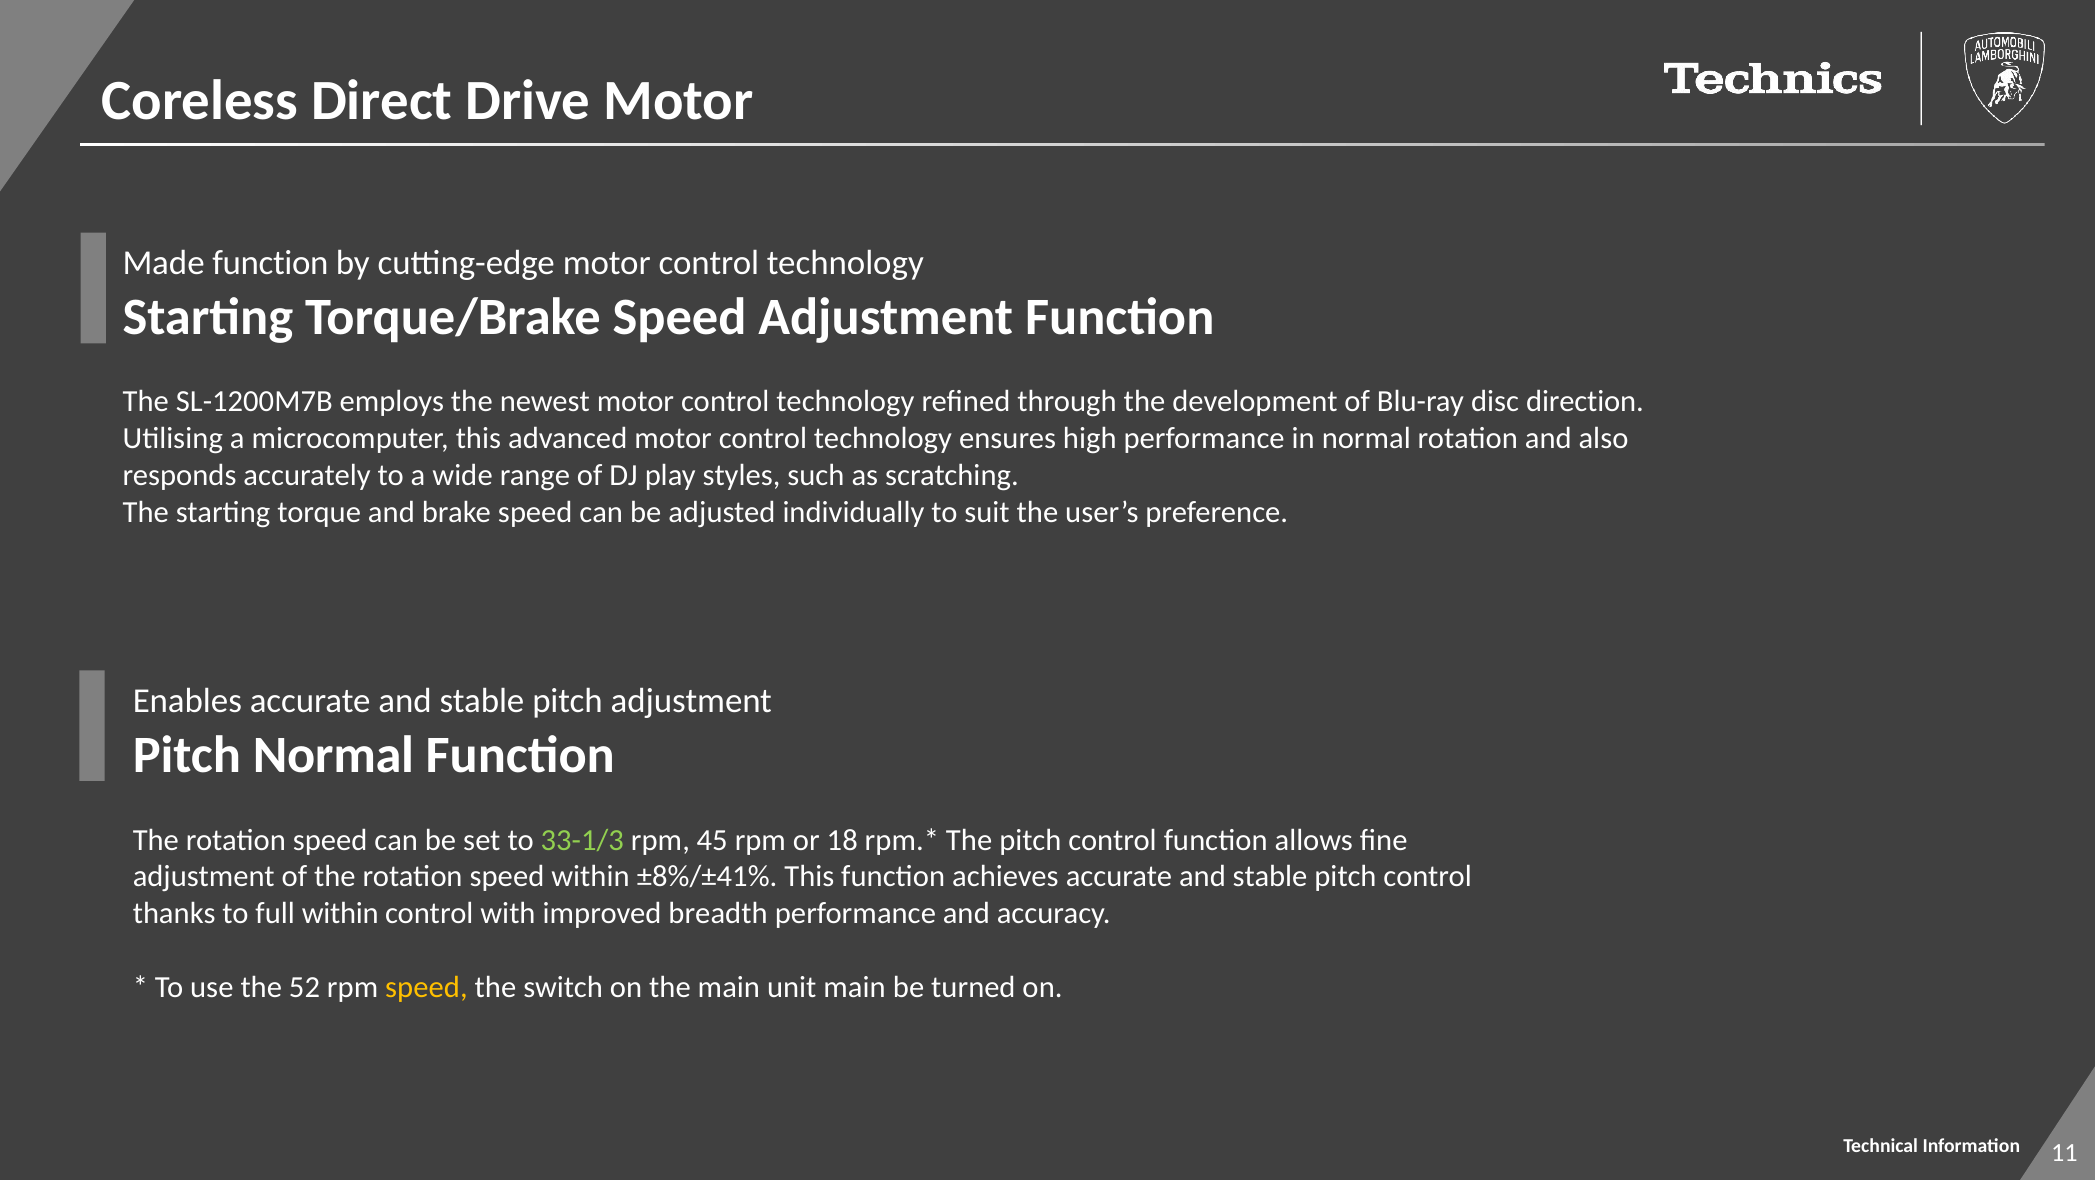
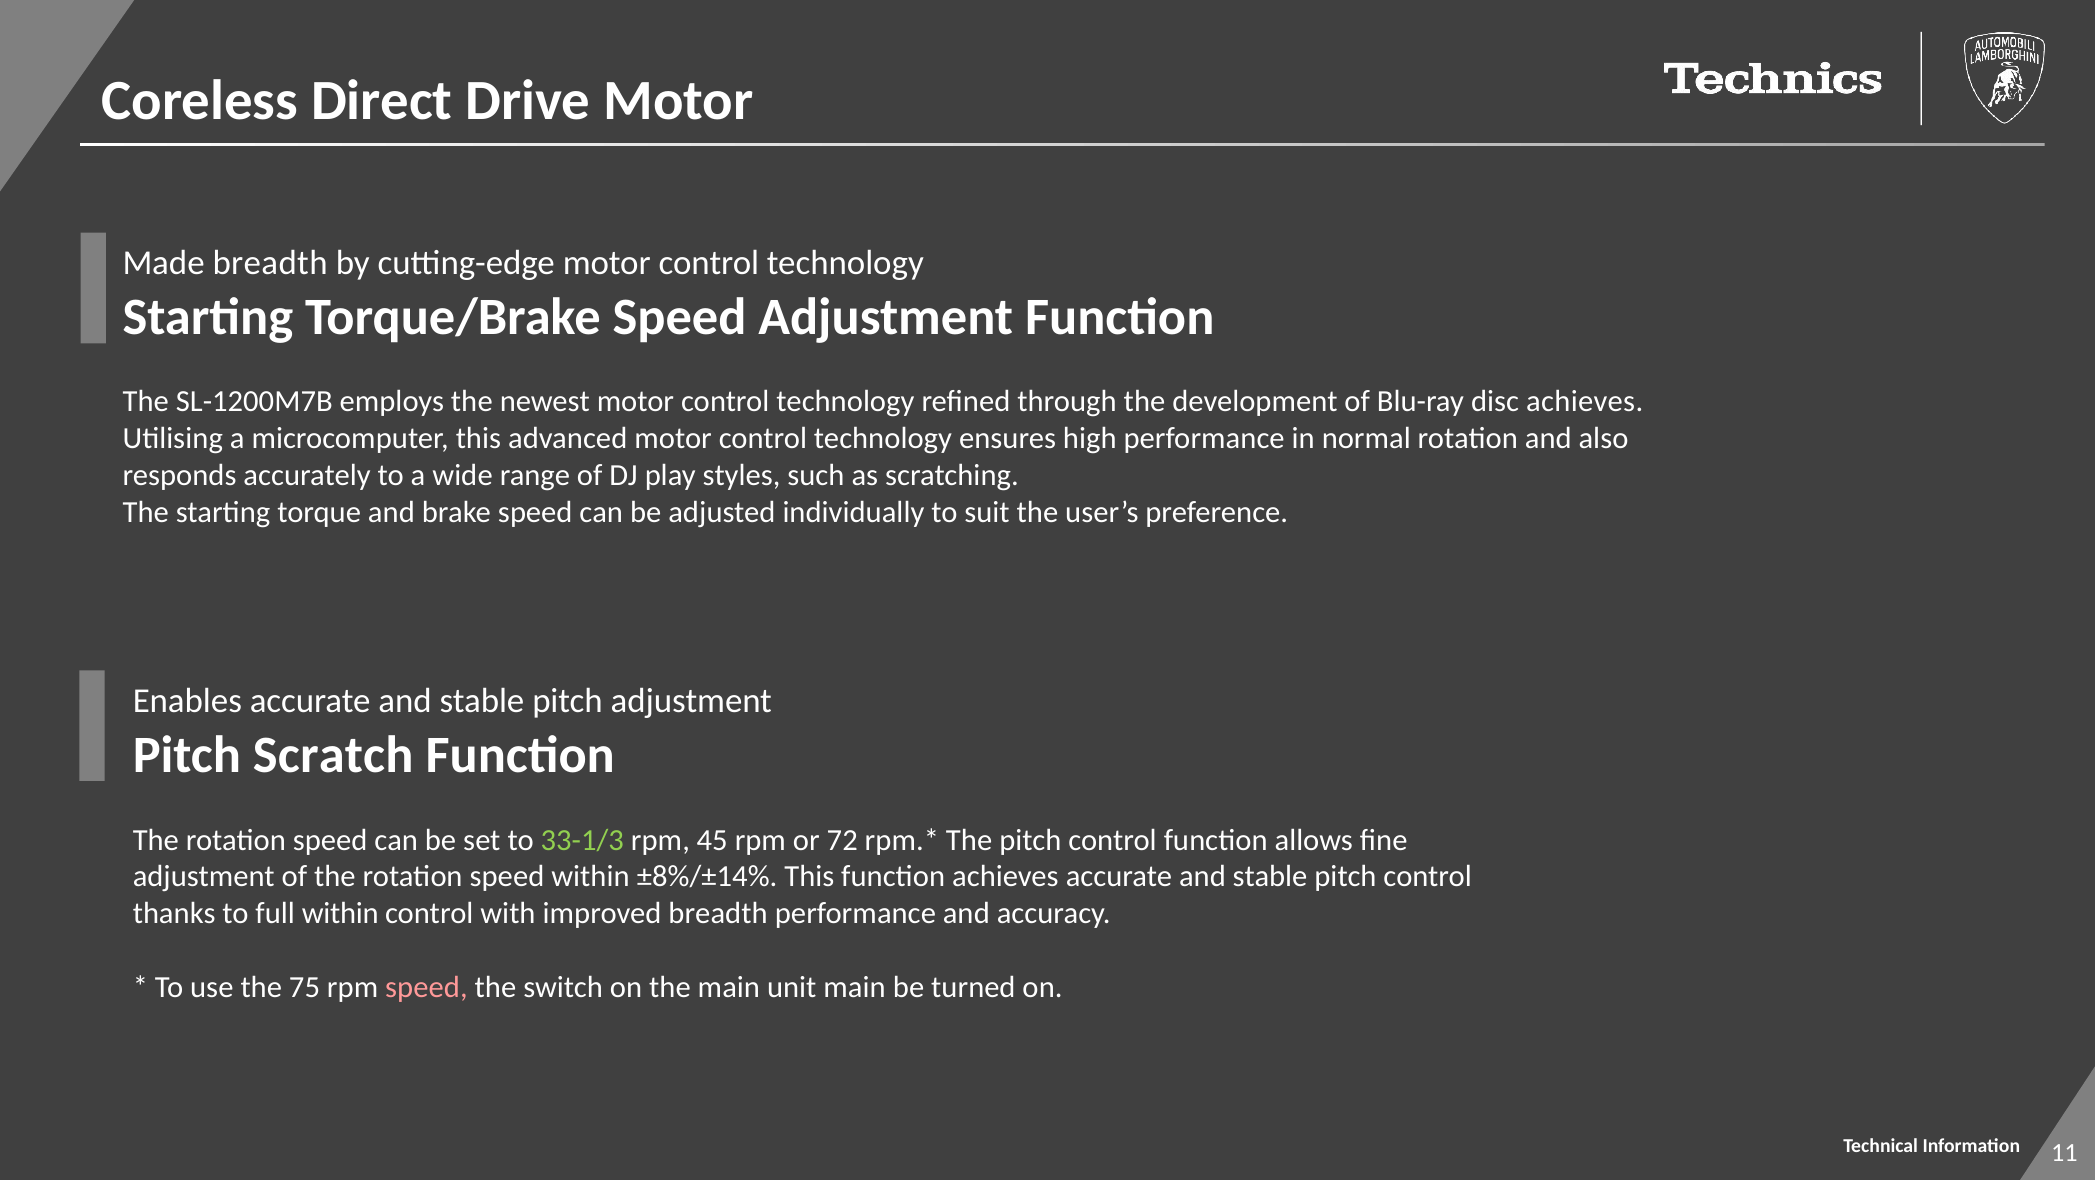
Made function: function -> breadth
disc direction: direction -> achieves
Pitch Normal: Normal -> Scratch
18: 18 -> 72
±8%/±41%: ±8%/±41% -> ±8%/±14%
52: 52 -> 75
speed at (426, 987) colour: yellow -> pink
